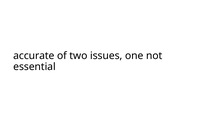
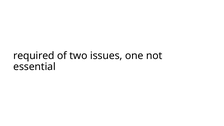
accurate: accurate -> required
